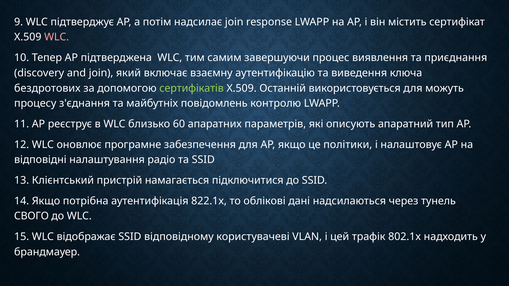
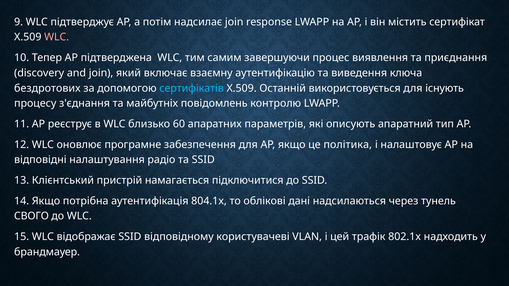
сертифікатів colour: light green -> light blue
можуть: можуть -> існують
політики: політики -> політика
822.1x: 822.1x -> 804.1x
